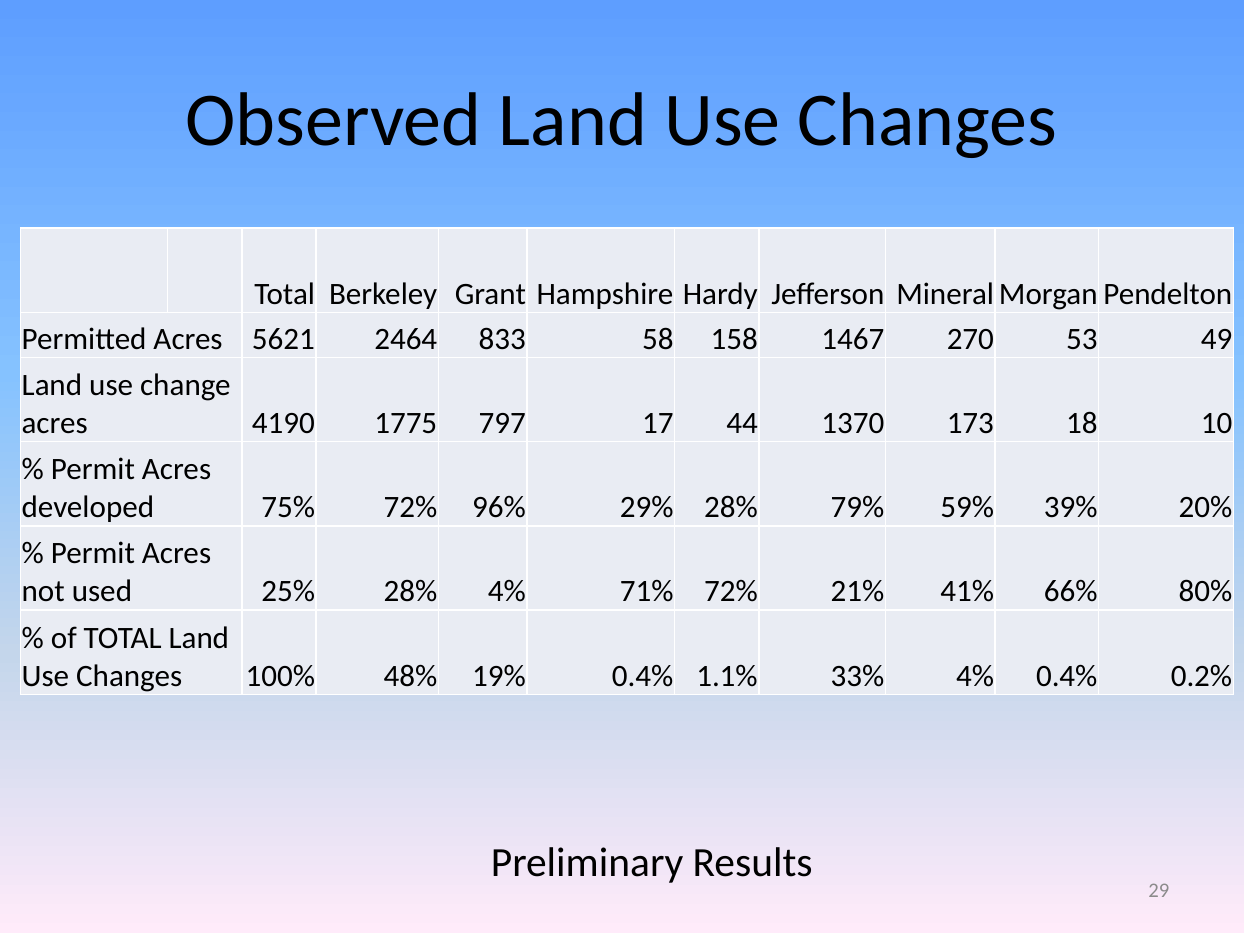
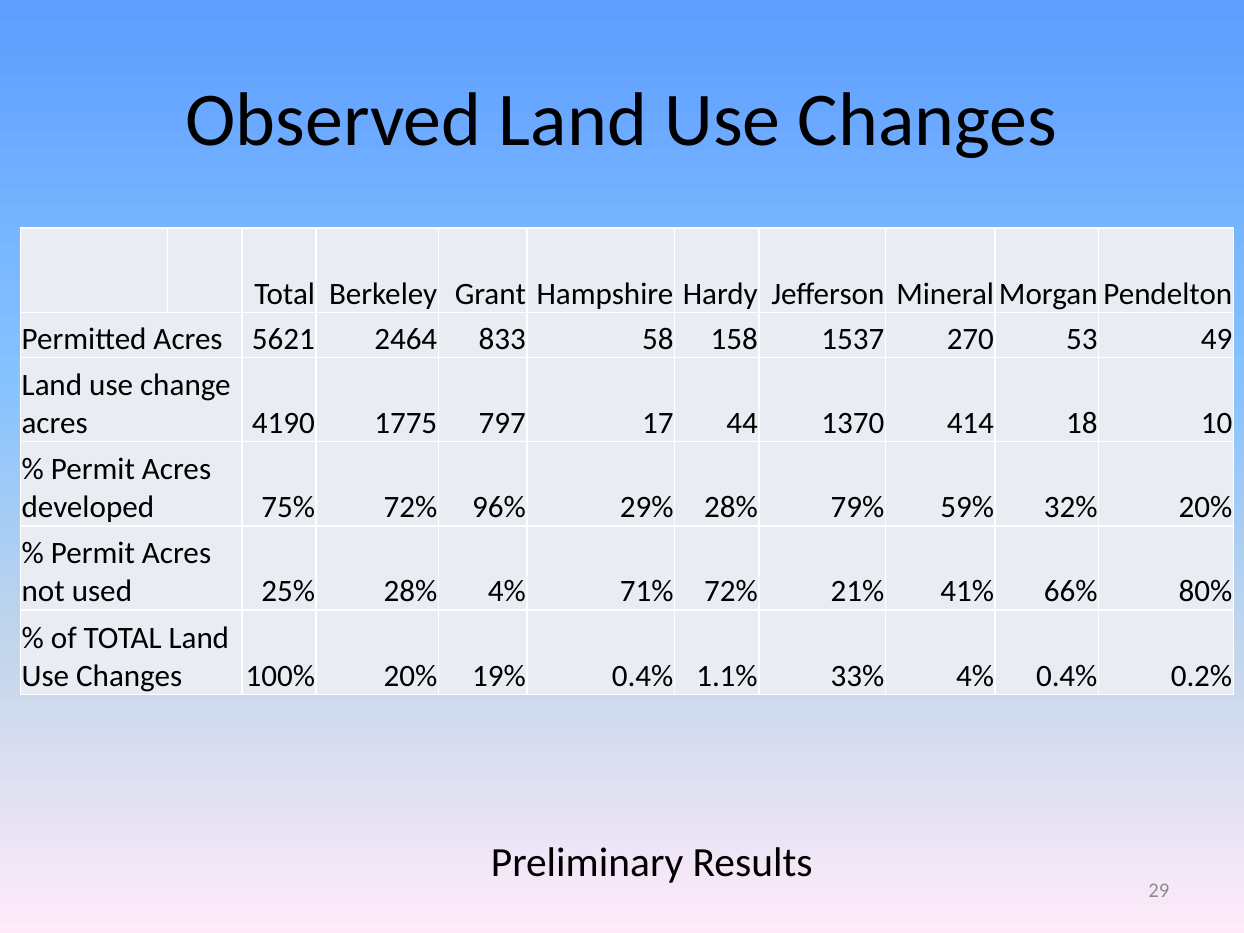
1467: 1467 -> 1537
173: 173 -> 414
39%: 39% -> 32%
100% 48%: 48% -> 20%
